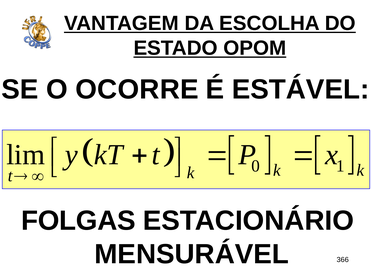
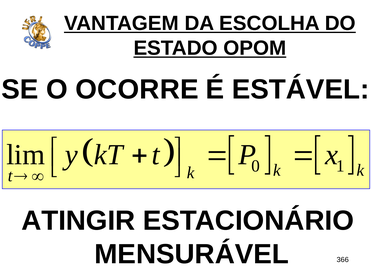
FOLGAS: FOLGAS -> ATINGIR
